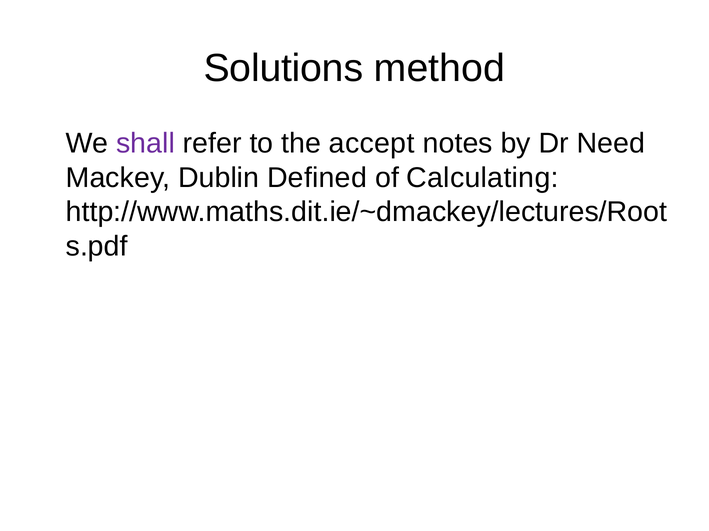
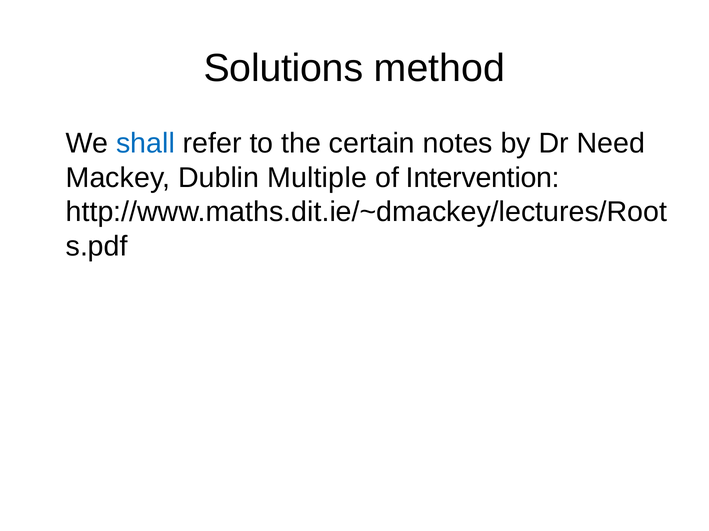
shall colour: purple -> blue
accept: accept -> certain
Defined: Defined -> Multiple
Calculating: Calculating -> Intervention
